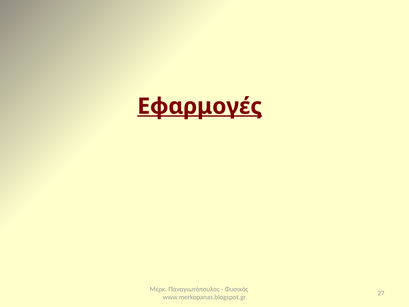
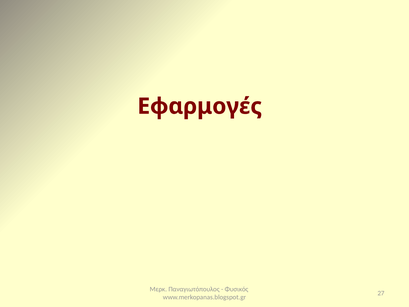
Εφαρμογές underline: present -> none
